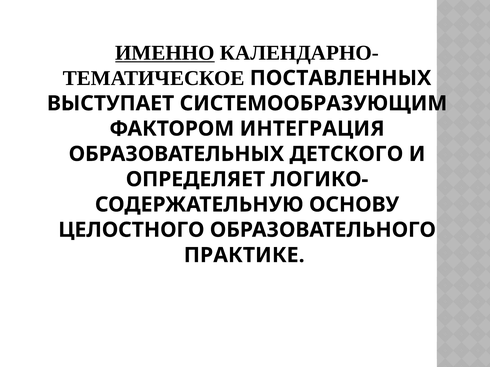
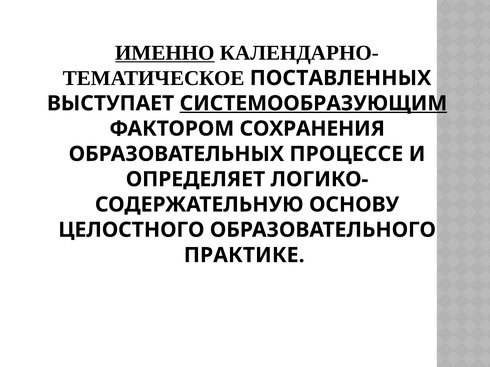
СИСТЕМООБРАЗУЮЩИМ underline: none -> present
ИНТЕГРАЦИЯ: ИНТЕГРАЦИЯ -> СОХРАНЕНИЯ
ДЕТСКОГО: ДЕТСКОГО -> ПРОЦЕССЕ
